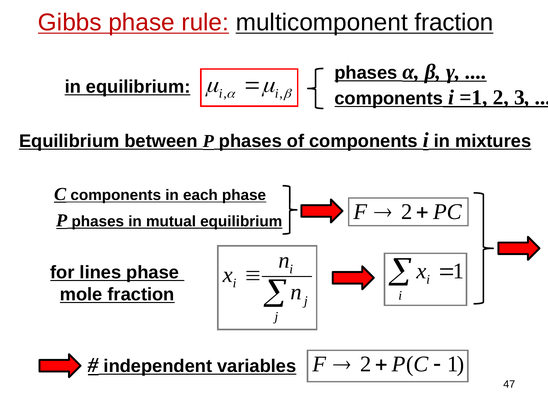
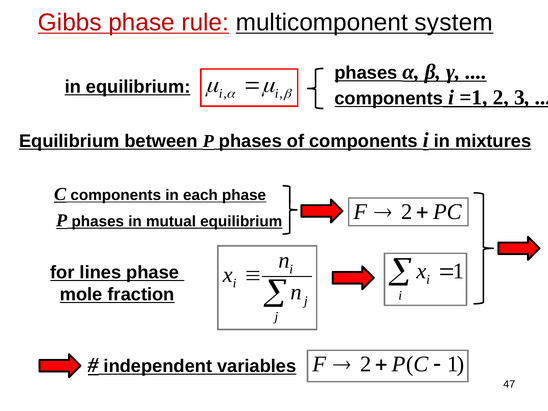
multicomponent fraction: fraction -> system
